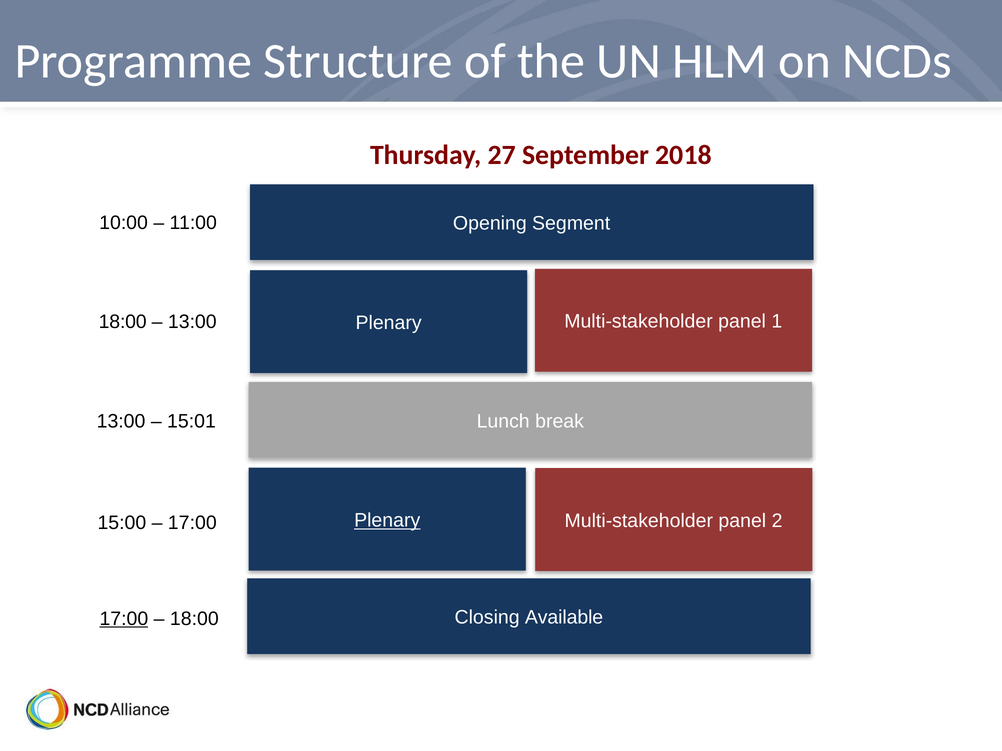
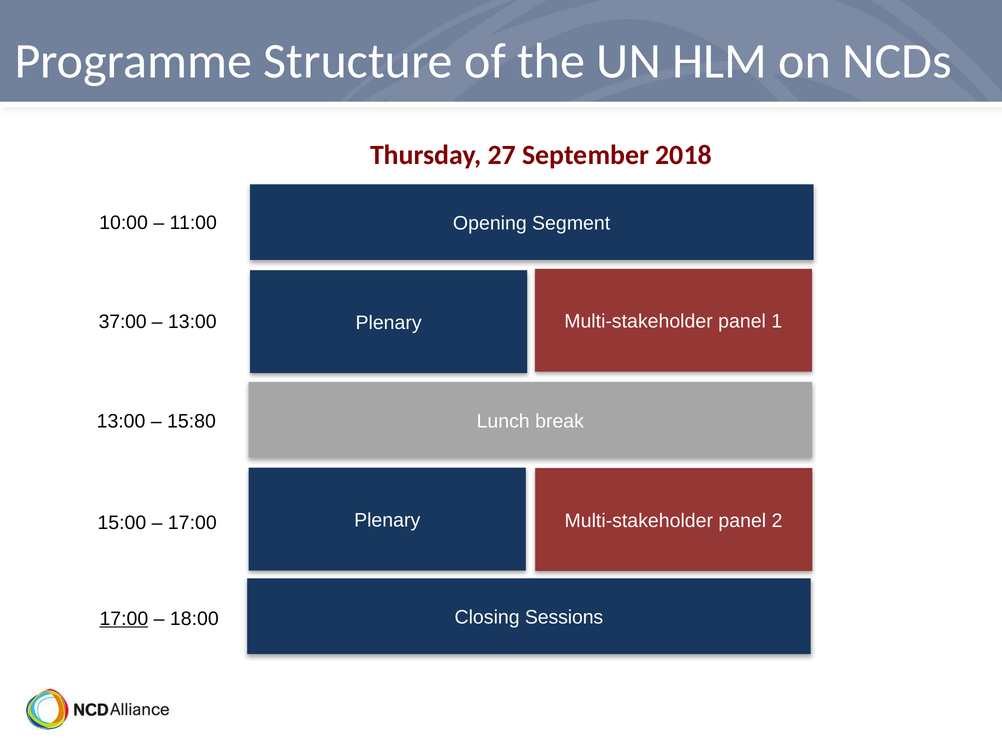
18:00 at (123, 322): 18:00 -> 37:00
15:01: 15:01 -> 15:80
Plenary at (387, 521) underline: present -> none
Available: Available -> Sessions
